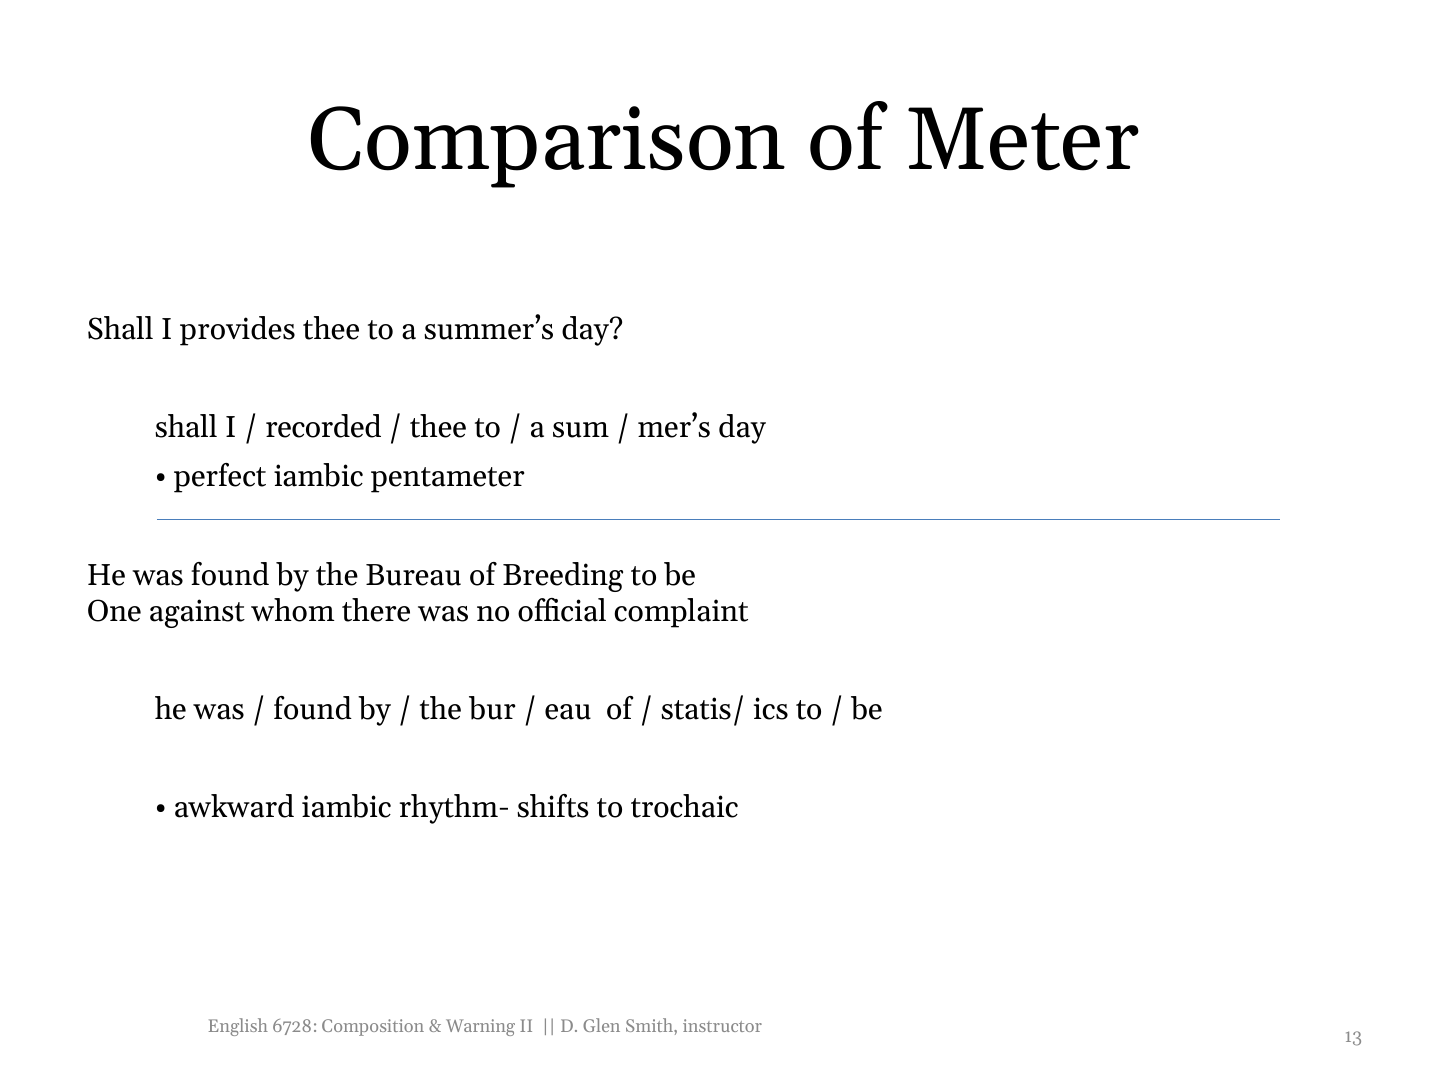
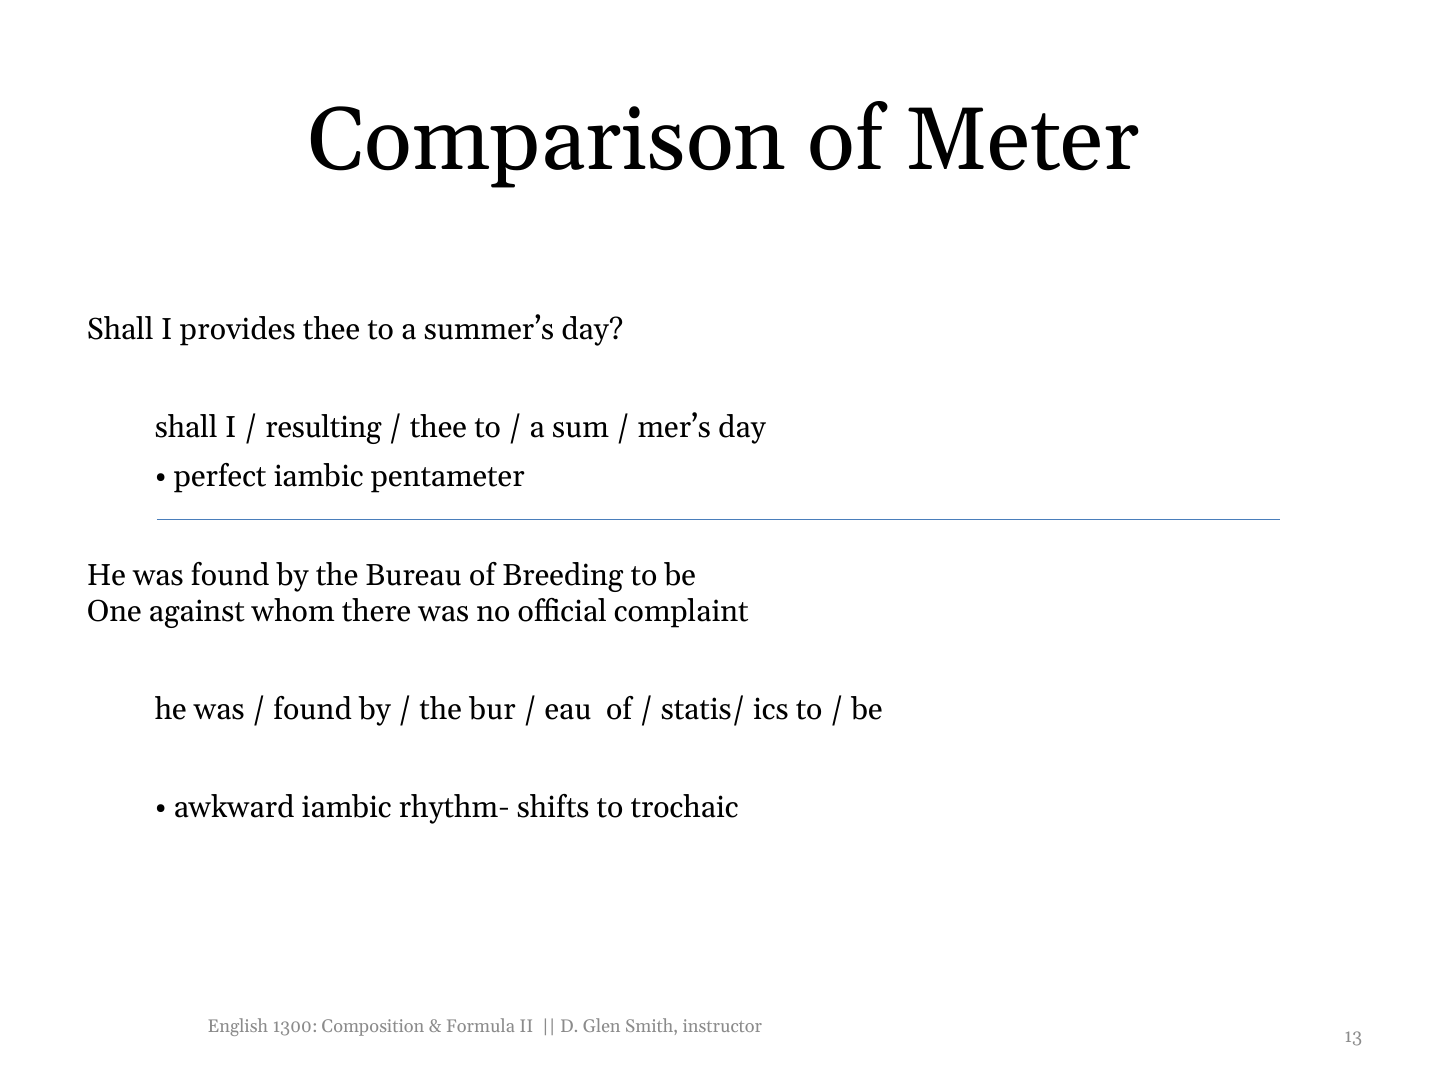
recorded: recorded -> resulting
6728: 6728 -> 1300
Warning: Warning -> Formula
